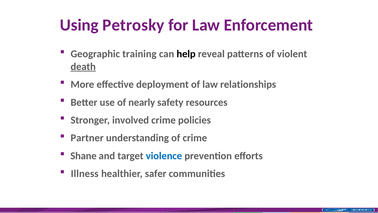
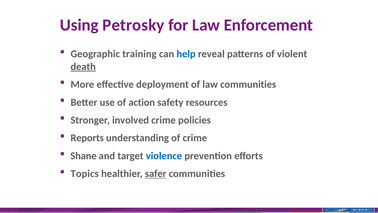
help colour: black -> blue
law relationships: relationships -> communities
nearly: nearly -> action
Partner: Partner -> Reports
Illness: Illness -> Topics
safer underline: none -> present
